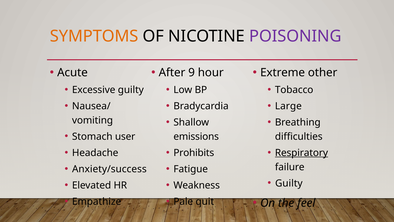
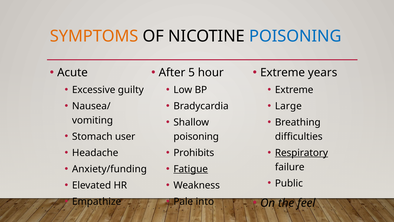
POISONING at (295, 36) colour: purple -> blue
9: 9 -> 5
other: other -> years
Tobacco at (294, 90): Tobacco -> Extreme
emissions at (196, 136): emissions -> poisoning
Anxiety/success: Anxiety/success -> Anxiety/funding
Fatigue underline: none -> present
Guilty at (289, 183): Guilty -> Public
quit: quit -> into
